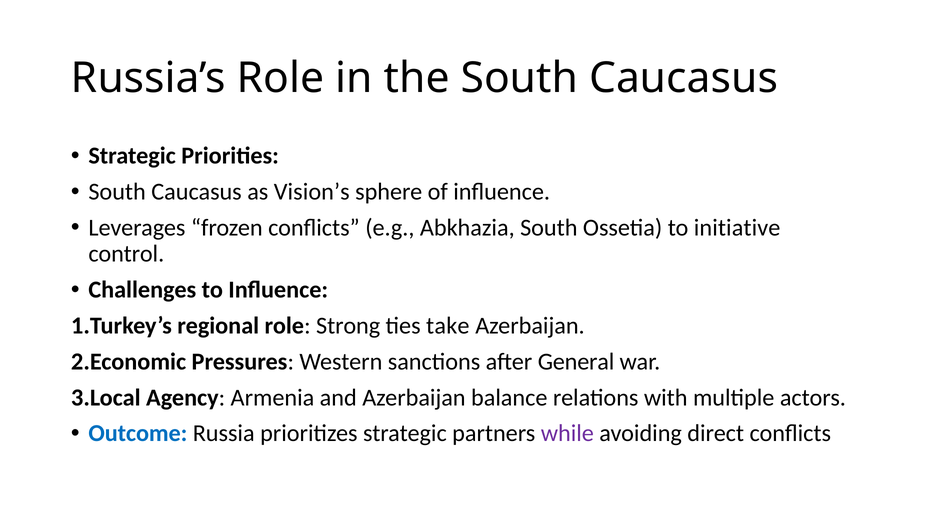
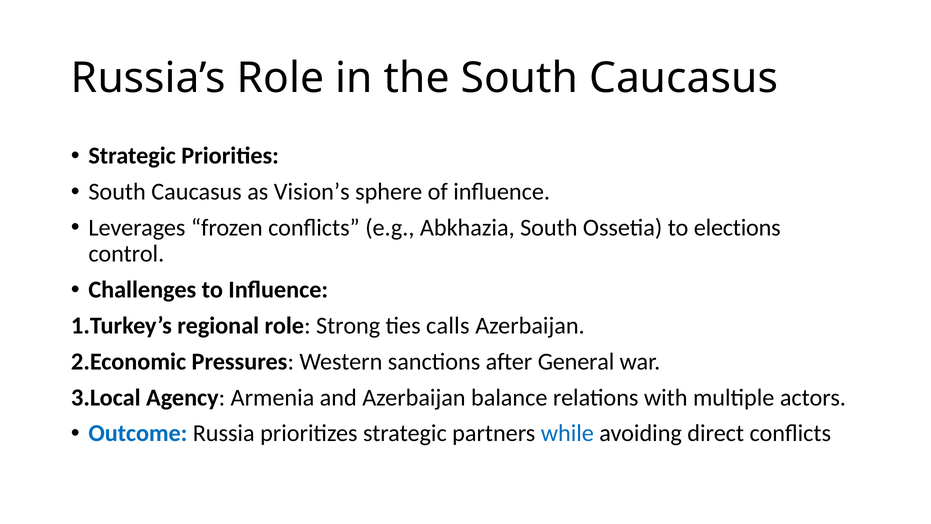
initiative: initiative -> elections
take: take -> calls
while colour: purple -> blue
